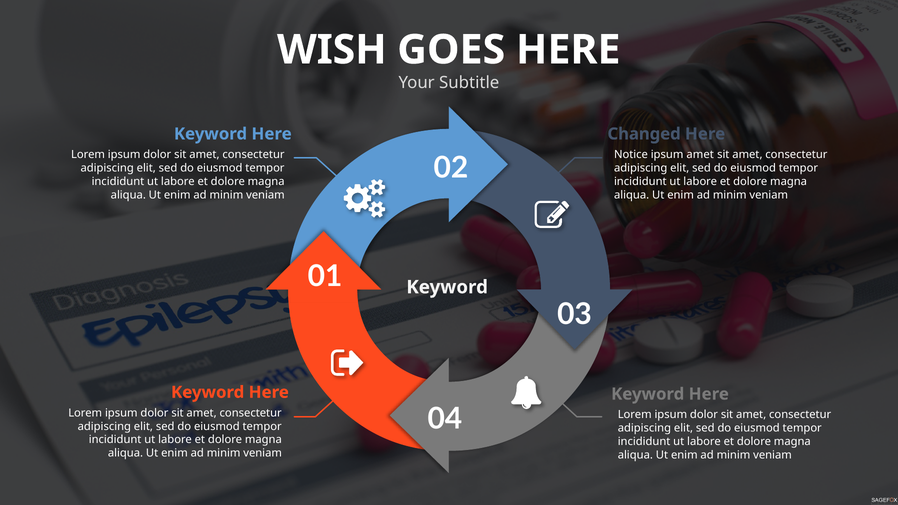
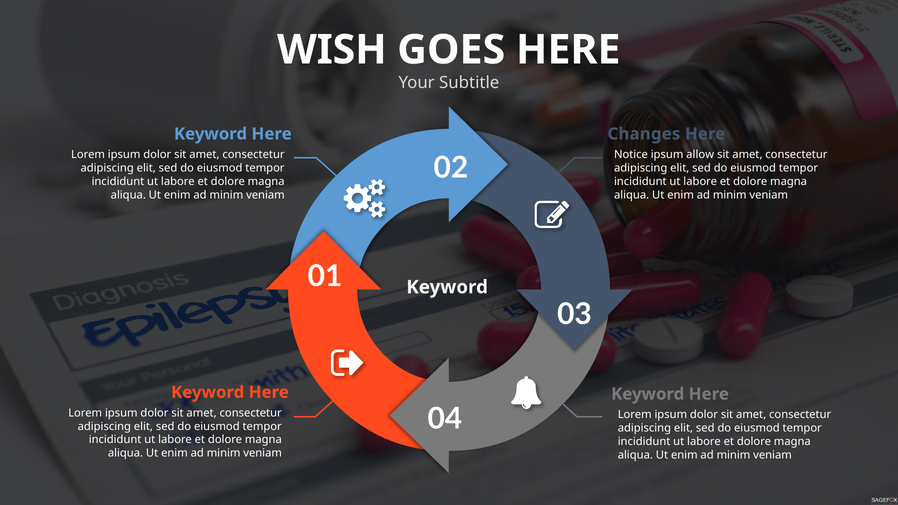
Changed: Changed -> Changes
ipsum amet: amet -> allow
